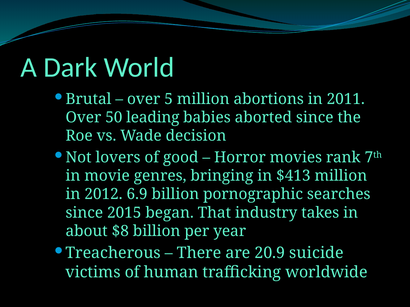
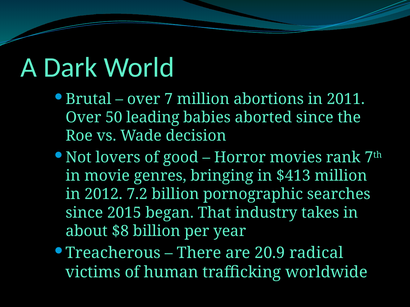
5: 5 -> 7
6.9: 6.9 -> 7.2
suicide: suicide -> radical
